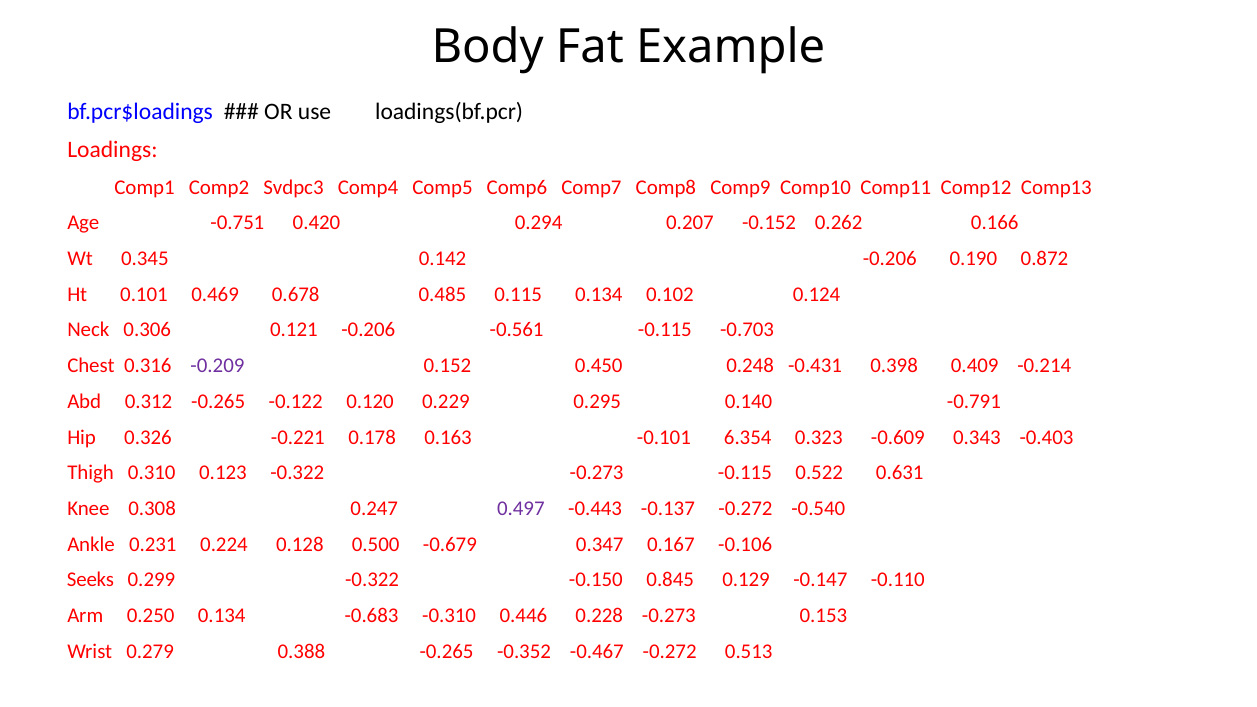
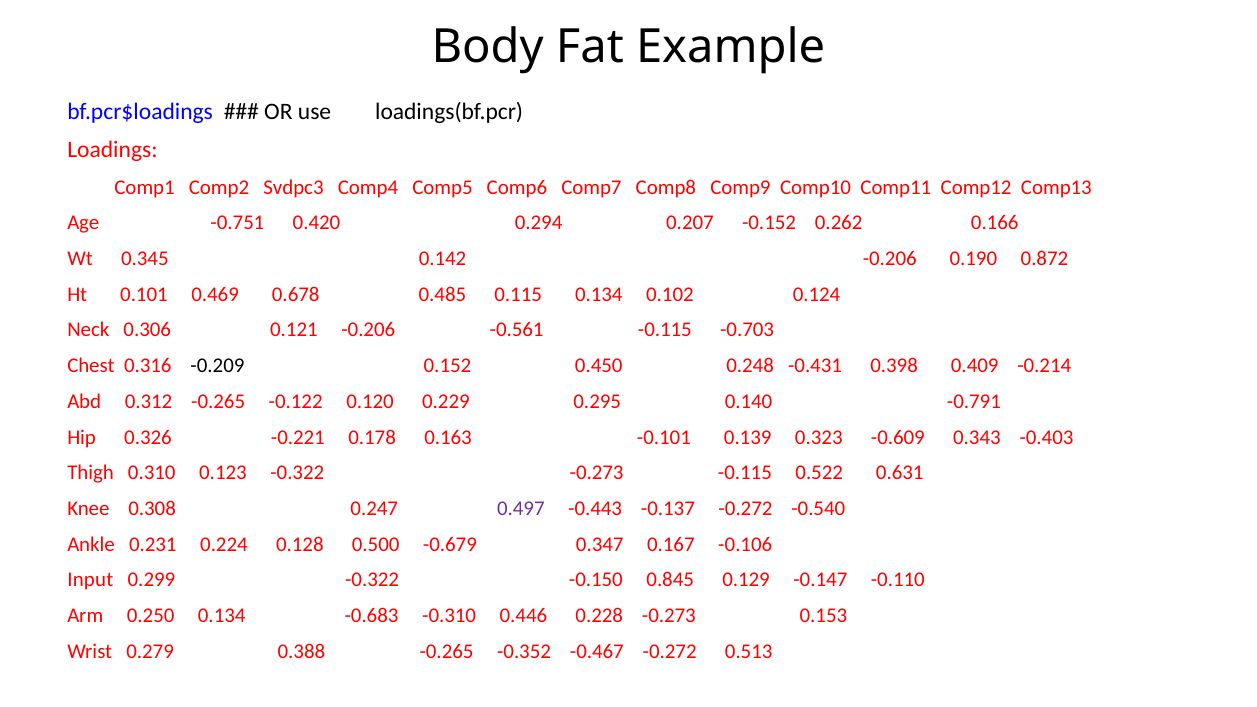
-0.209 colour: purple -> black
6.354: 6.354 -> 0.139
Seeks: Seeks -> Input
